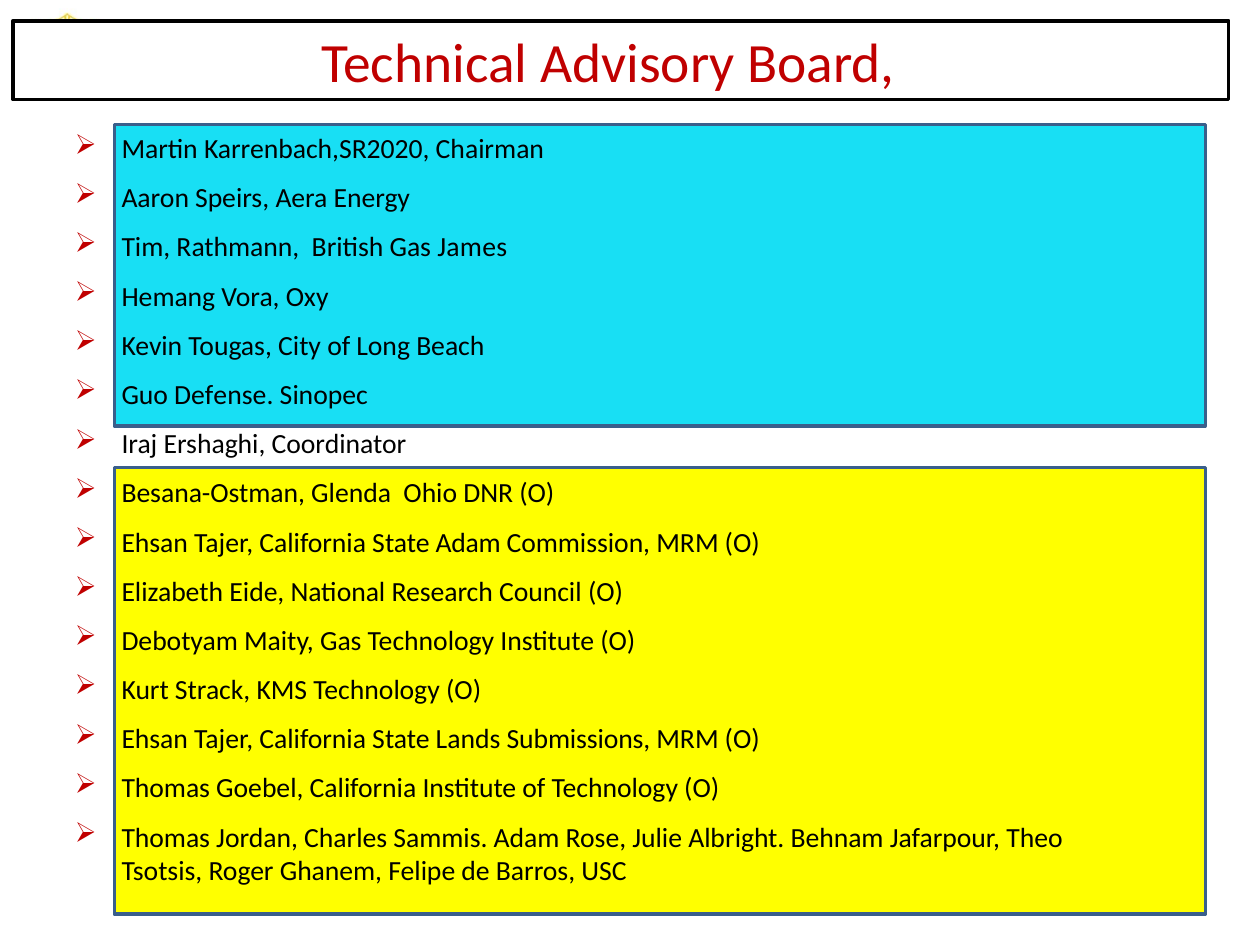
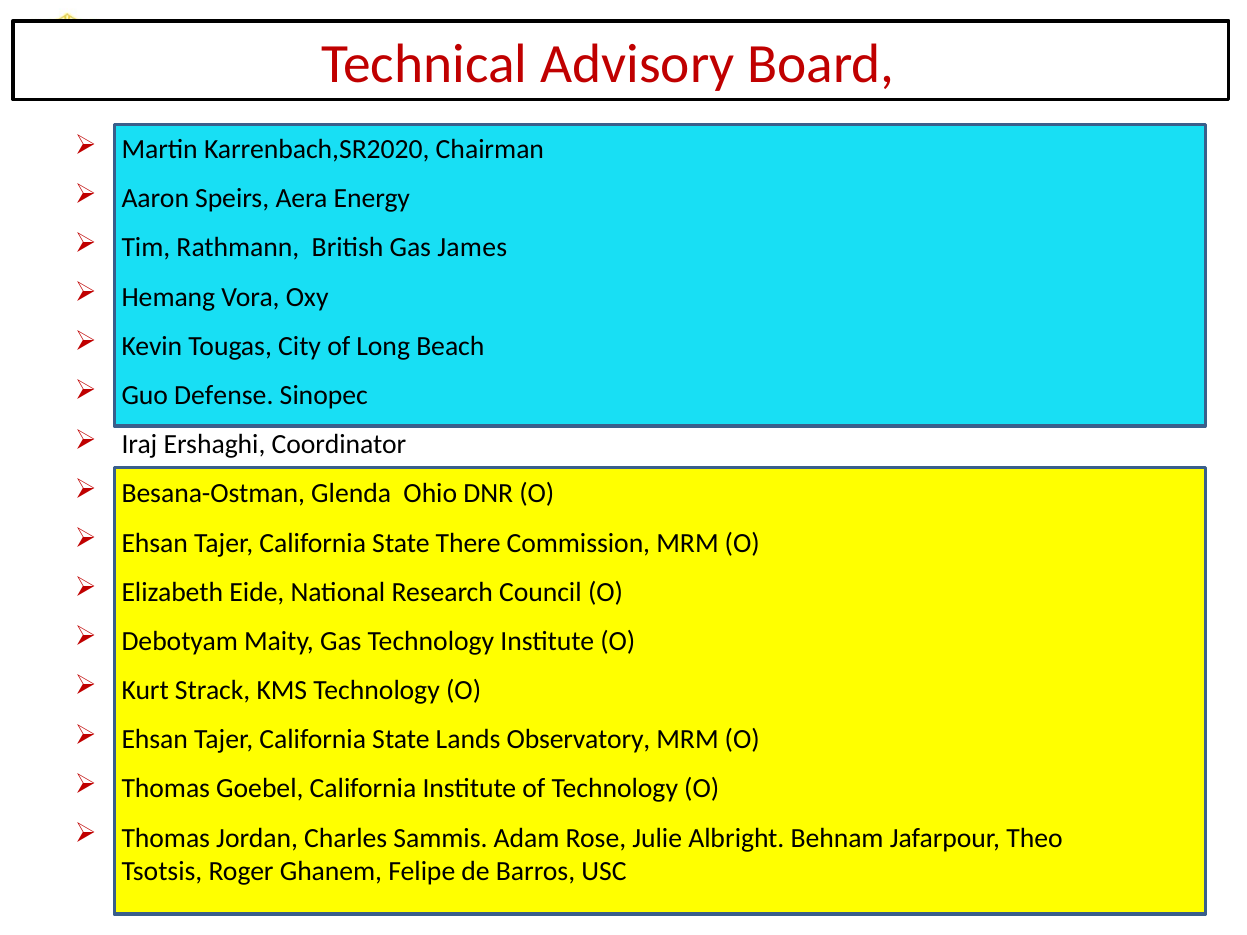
State Adam: Adam -> There
Submissions: Submissions -> Observatory
